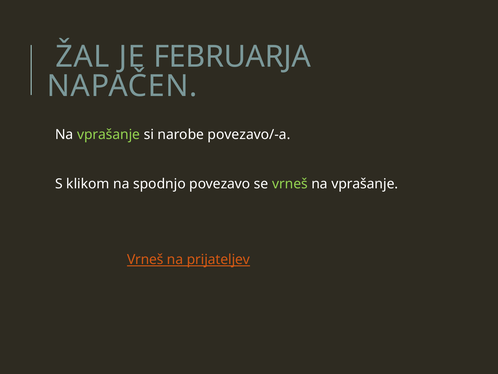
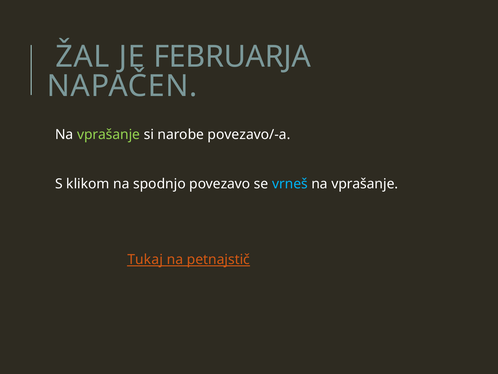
vrneš at (290, 184) colour: light green -> light blue
Vrneš at (145, 259): Vrneš -> Tukaj
prijateljev: prijateljev -> petnajstič
